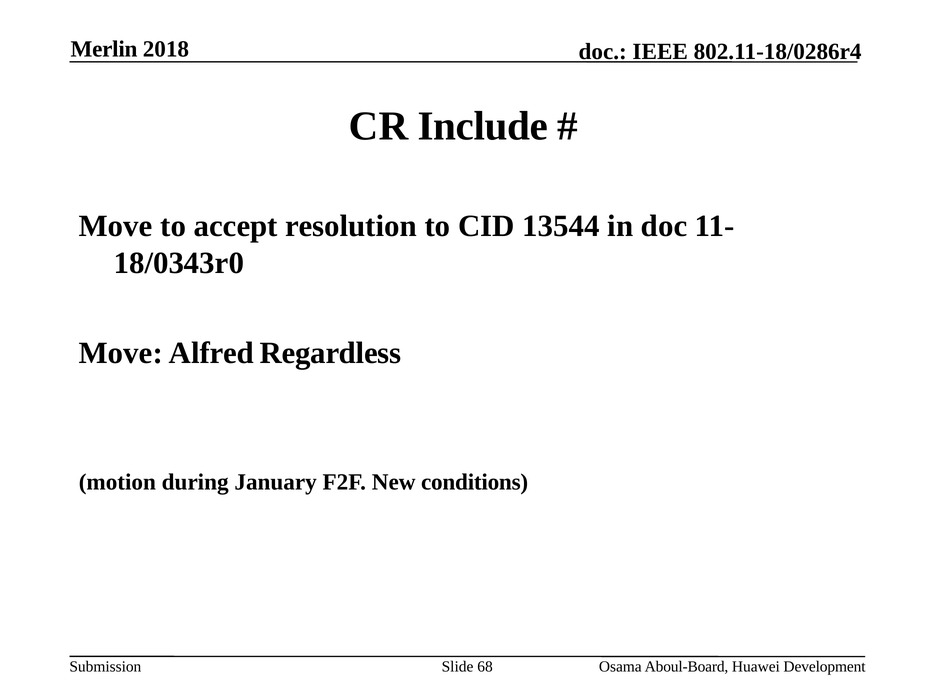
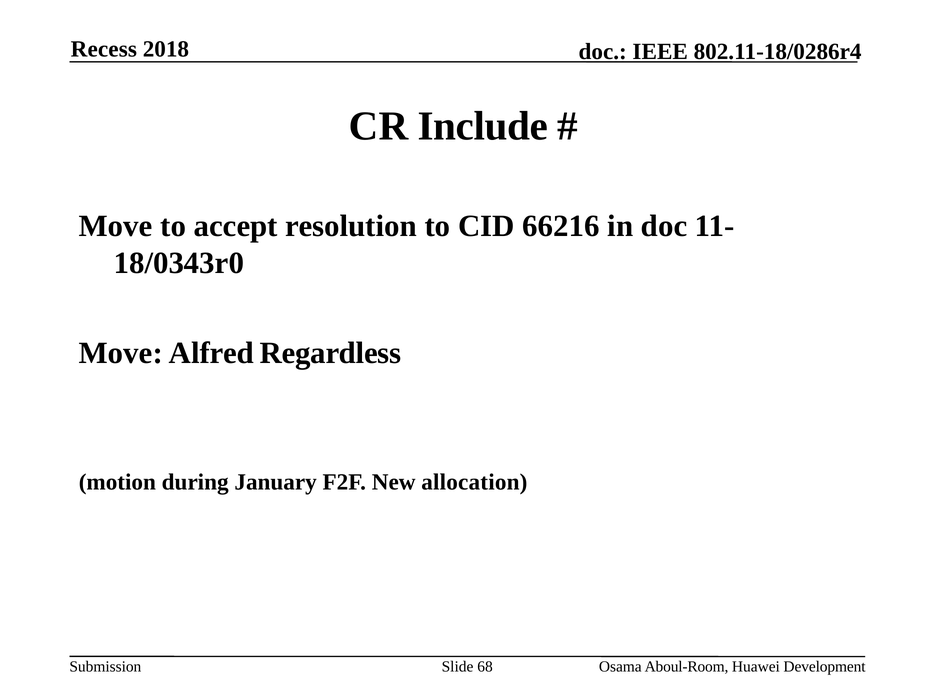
Merlin: Merlin -> Recess
13544: 13544 -> 66216
conditions: conditions -> allocation
Aboul-Board: Aboul-Board -> Aboul-Room
